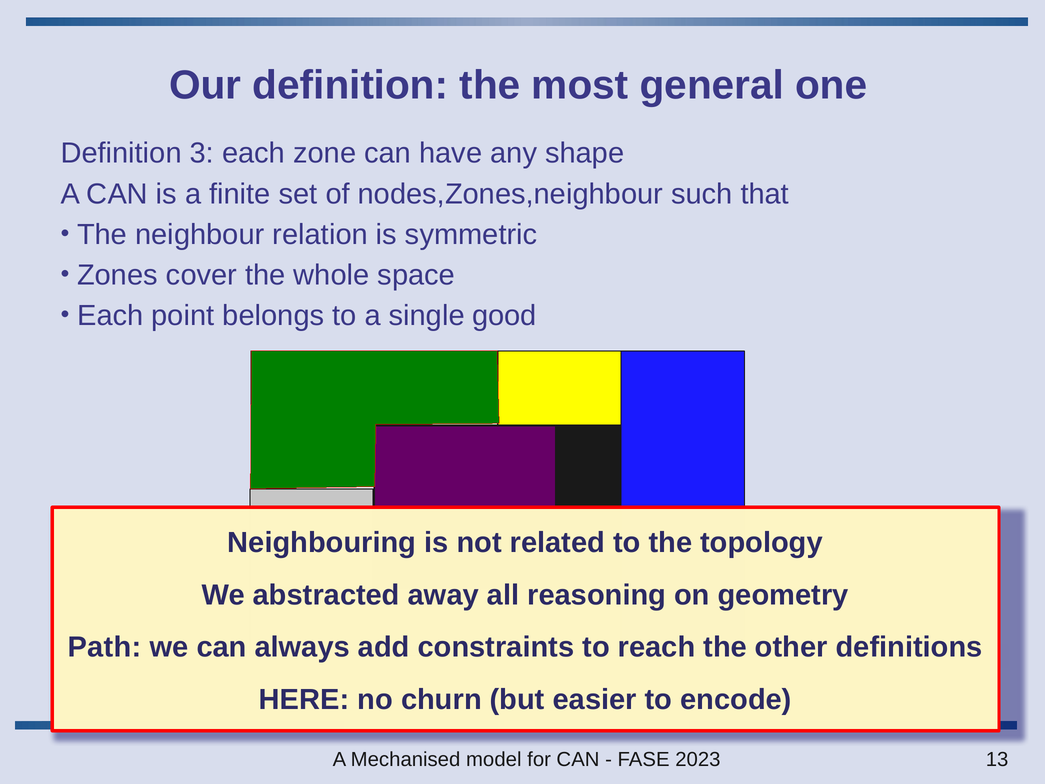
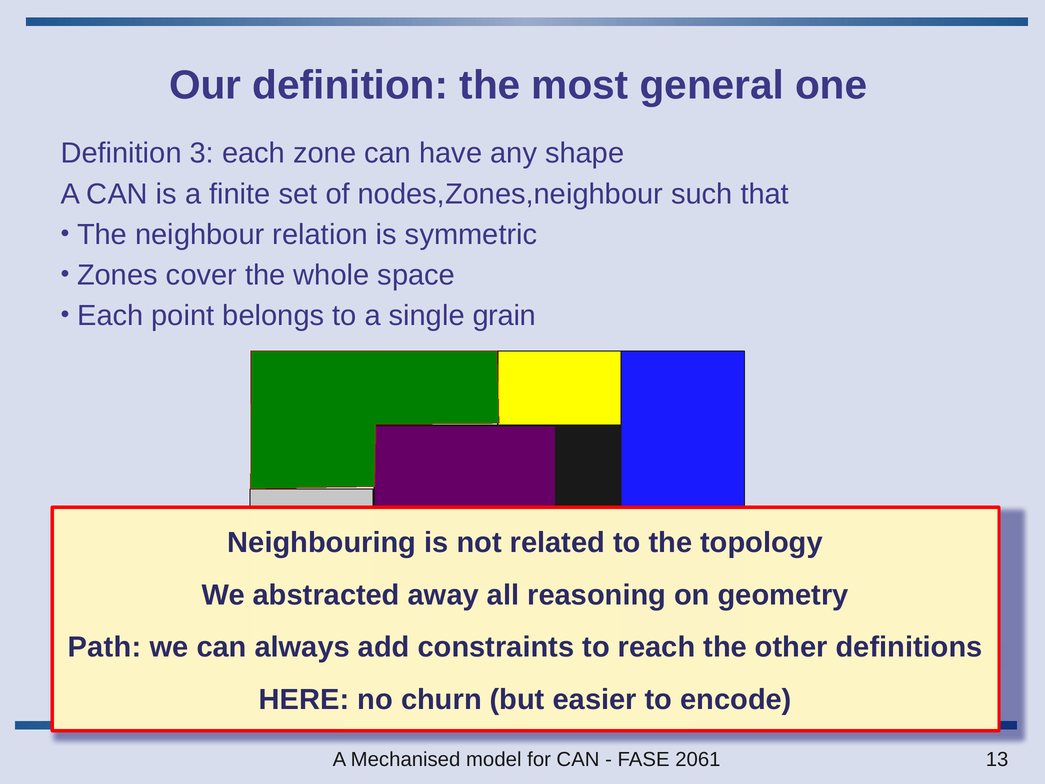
good: good -> grain
2023: 2023 -> 2061
